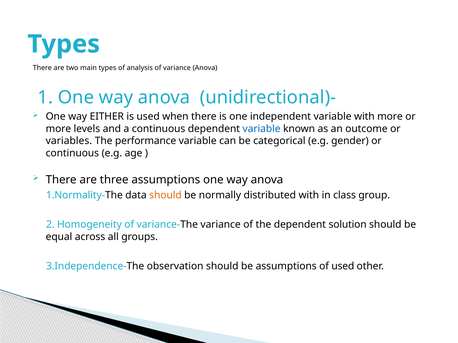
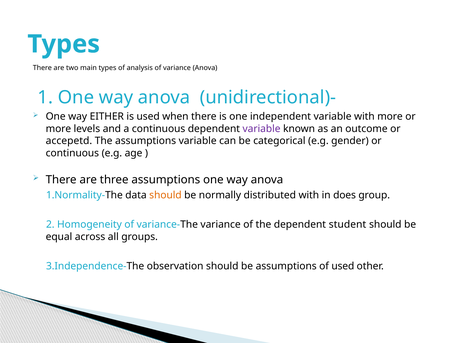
variable at (262, 129) colour: blue -> purple
variables: variables -> accepetd
The performance: performance -> assumptions
class: class -> does
solution: solution -> student
